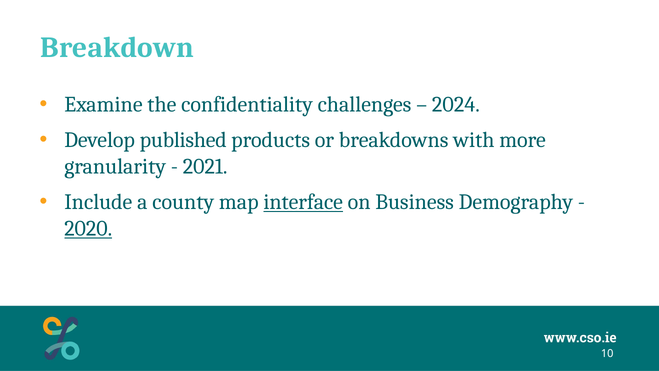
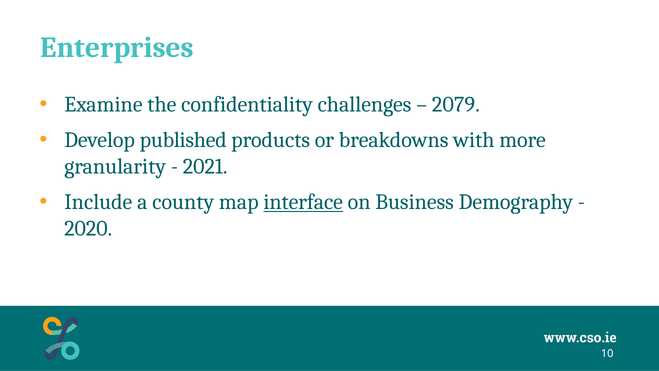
Breakdown: Breakdown -> Enterprises
2024: 2024 -> 2079
2020 underline: present -> none
